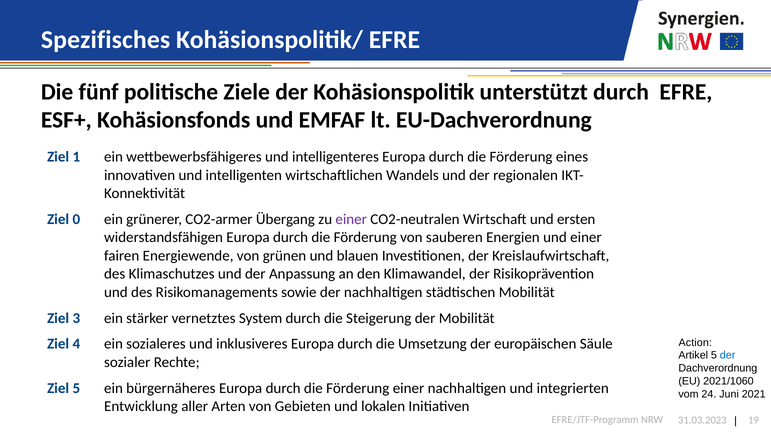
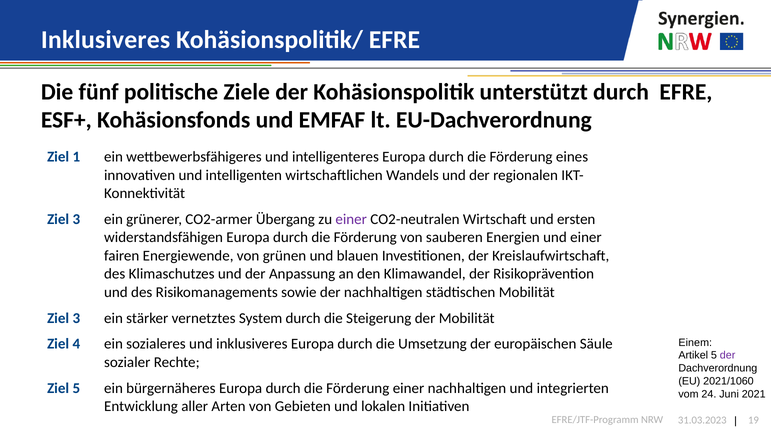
Spezifisches at (106, 40): Spezifisches -> Inklusiveres
0 at (76, 220): 0 -> 3
Action: Action -> Einem
der at (728, 356) colour: blue -> purple
